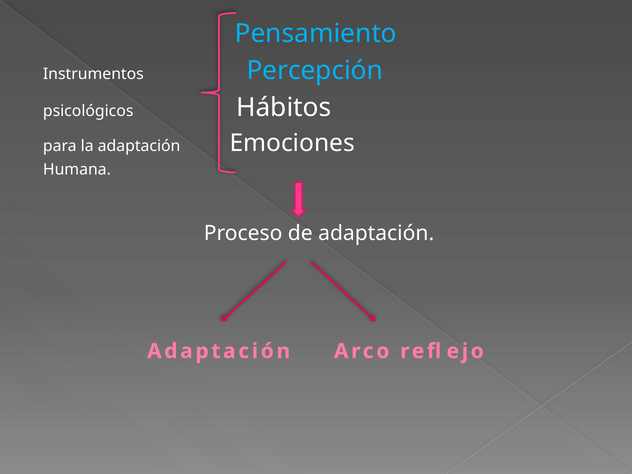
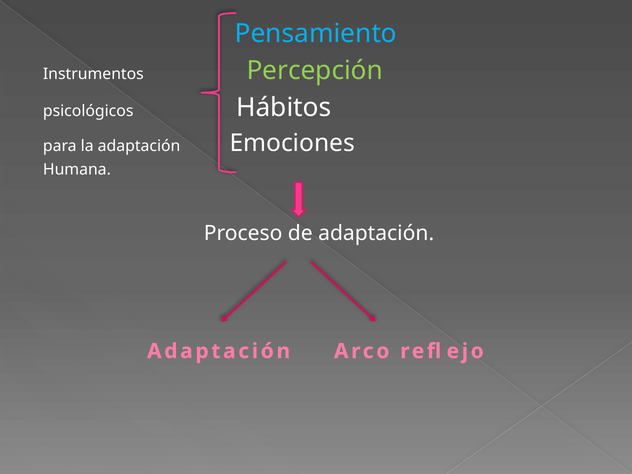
Percepción colour: light blue -> light green
